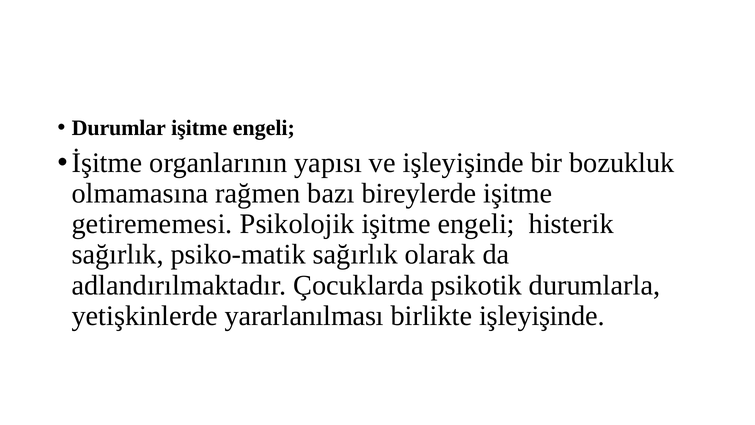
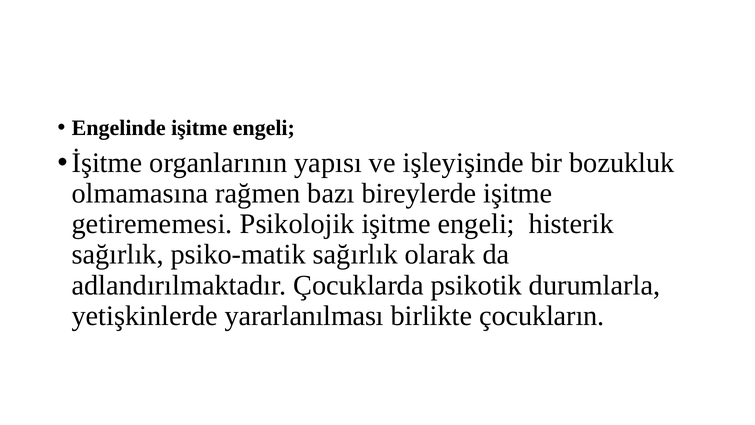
Durumlar: Durumlar -> Engelinde
birlikte işleyişinde: işleyişinde -> çocukların
